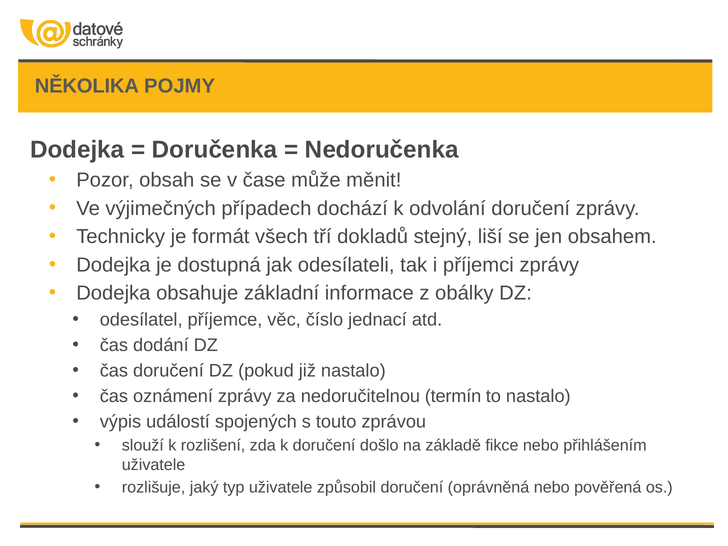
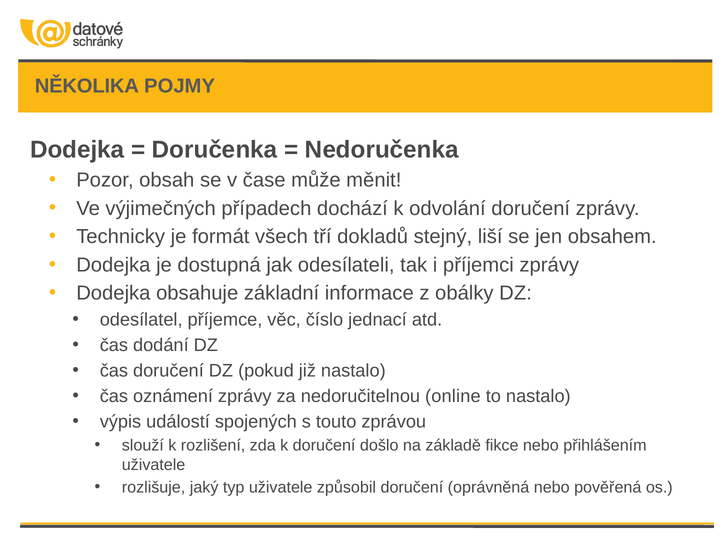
termín: termín -> online
